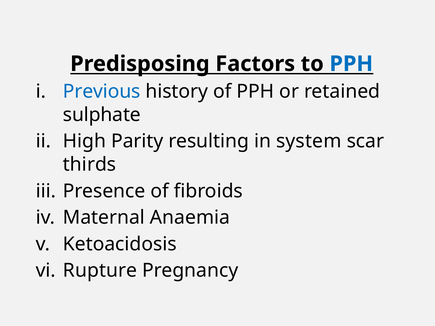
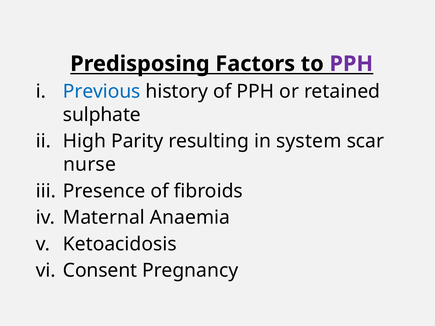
PPH at (351, 64) colour: blue -> purple
thirds: thirds -> nurse
Rupture: Rupture -> Consent
